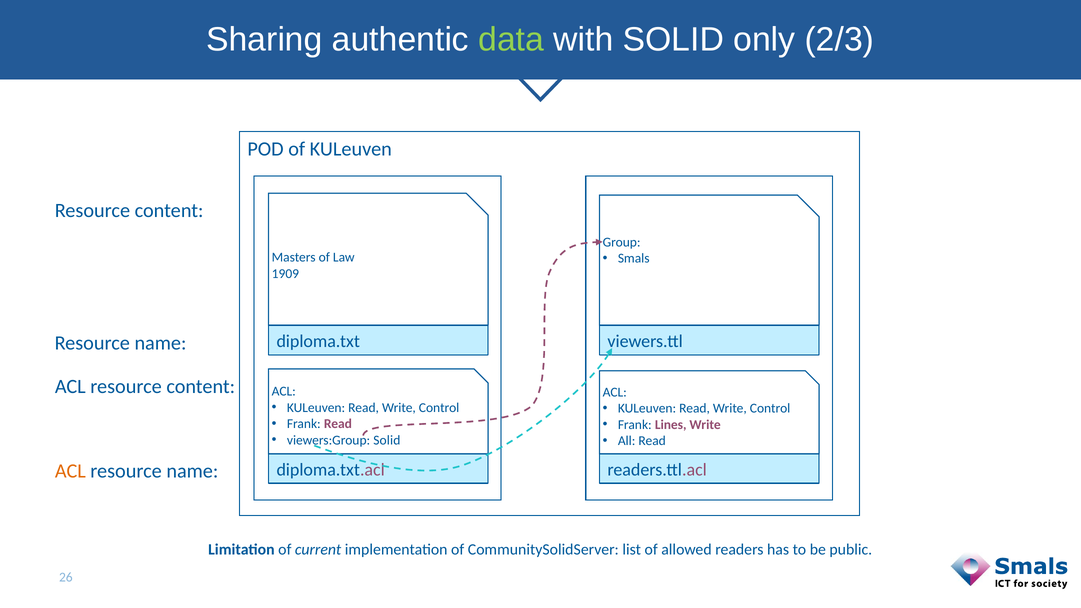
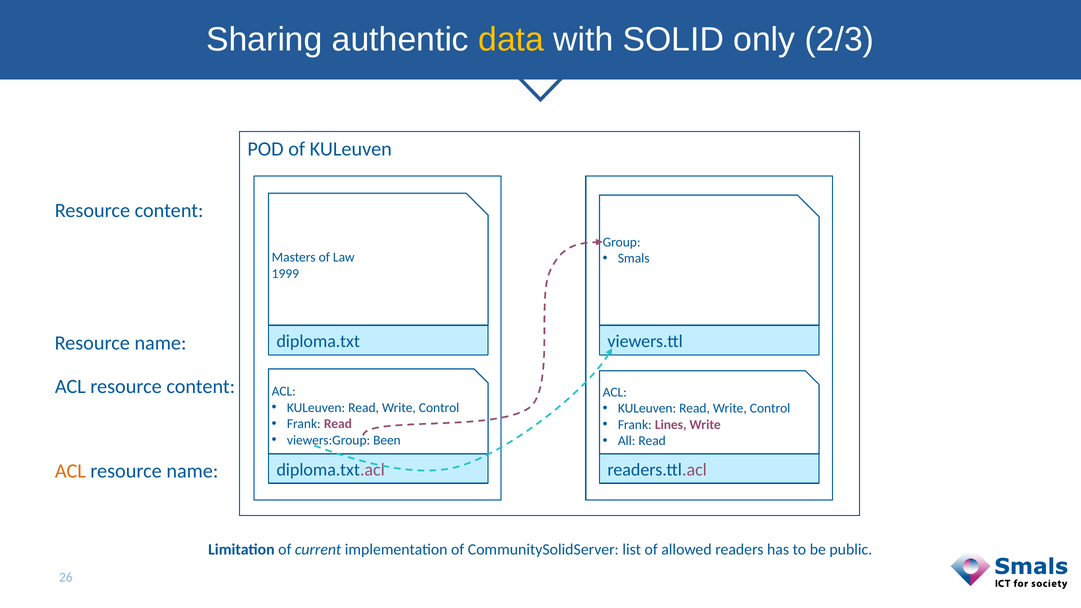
data colour: light green -> yellow
1909: 1909 -> 1999
viewers:Group Solid: Solid -> Been
